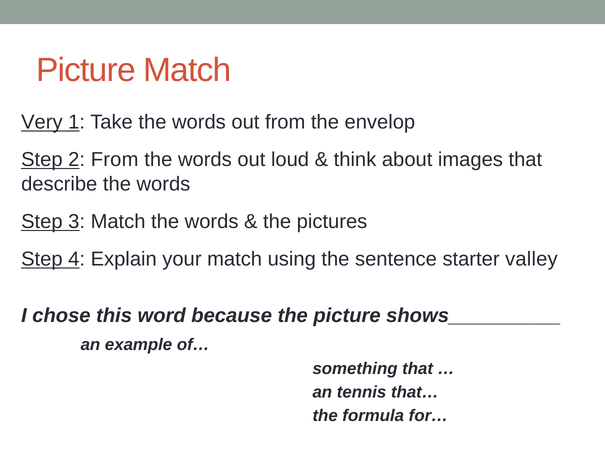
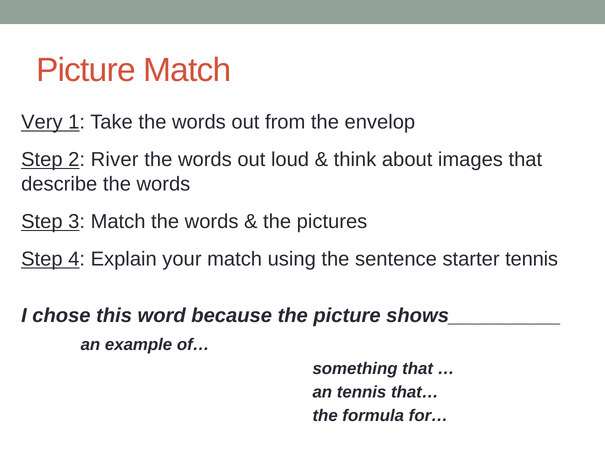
2 From: From -> River
starter valley: valley -> tennis
